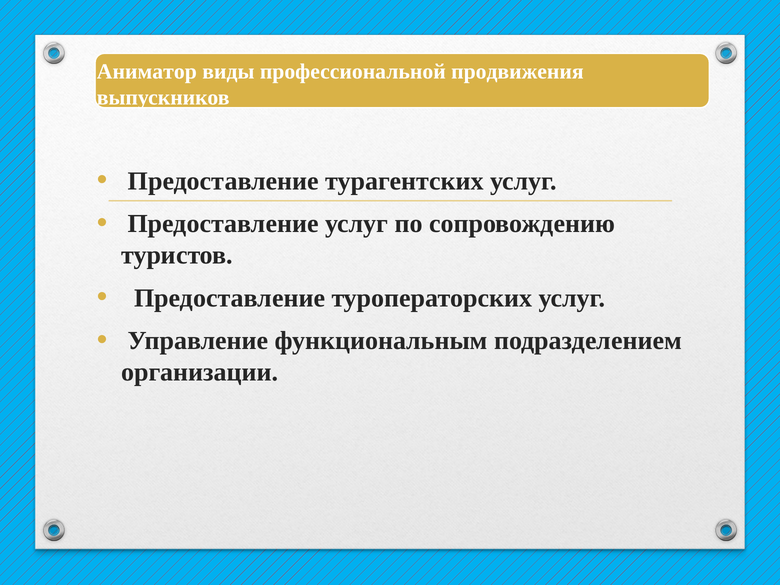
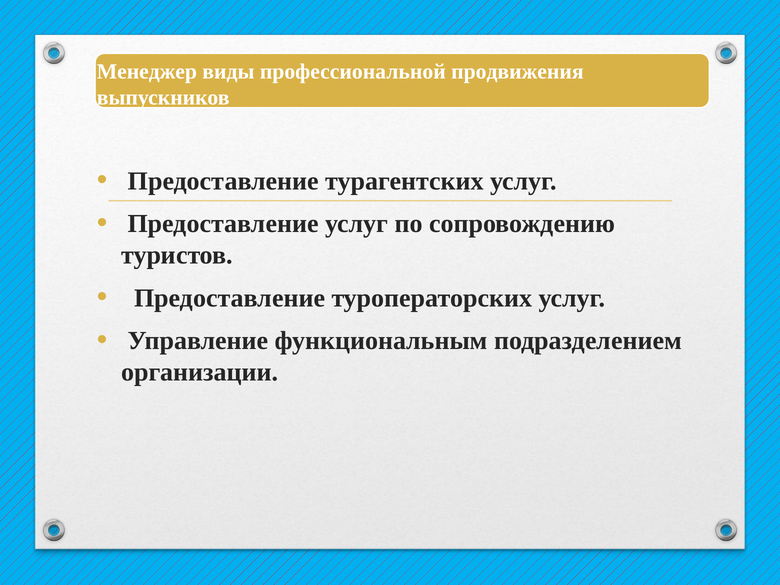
Аниматор: Аниматор -> Менеджер
